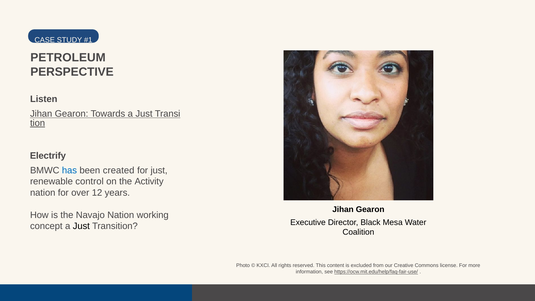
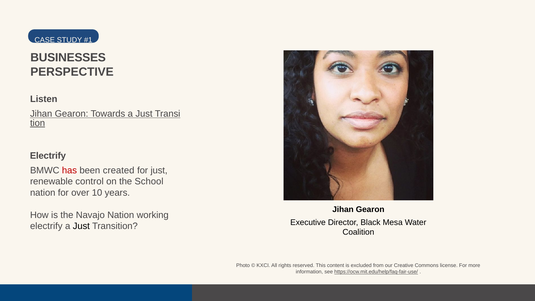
PETROLEUM: PETROLEUM -> BUSINESSES
has colour: blue -> red
Activity: Activity -> School
12: 12 -> 10
concept at (46, 226): concept -> electrify
